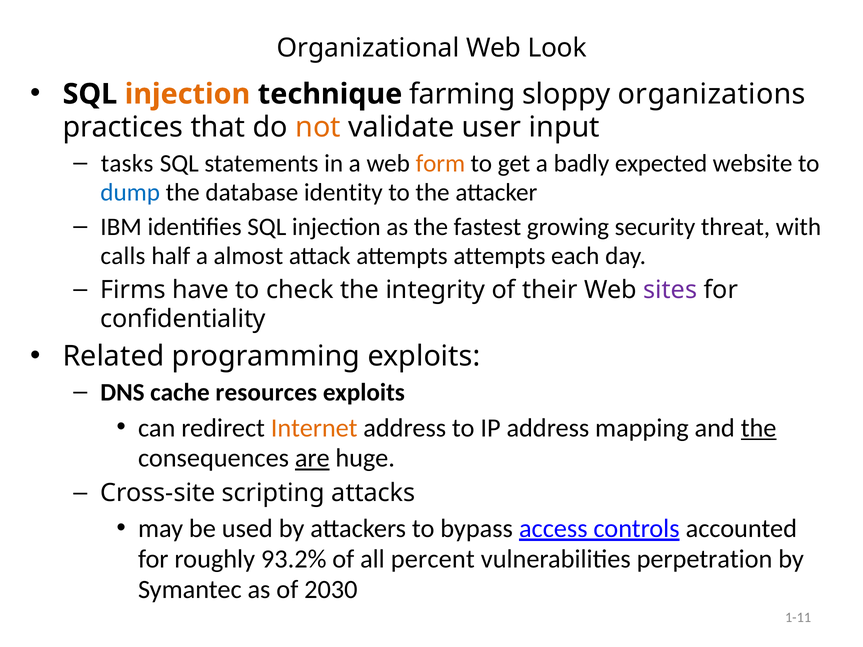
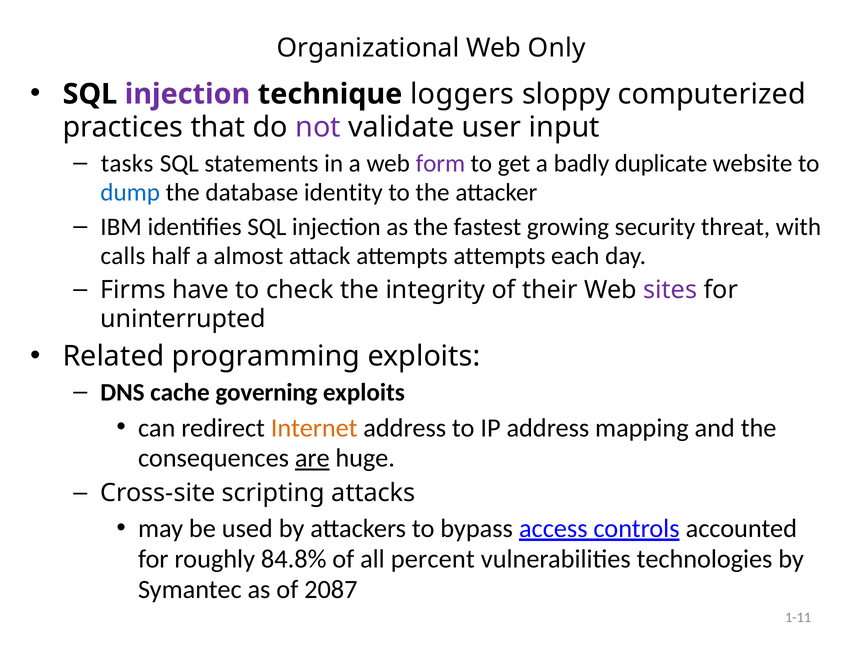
Look: Look -> Only
injection at (187, 94) colour: orange -> purple
farming: farming -> loggers
organizations: organizations -> computerized
not colour: orange -> purple
form colour: orange -> purple
expected: expected -> duplicate
confidentiality: confidentiality -> uninterrupted
resources: resources -> governing
the at (759, 428) underline: present -> none
93.2%: 93.2% -> 84.8%
perpetration: perpetration -> technologies
2030: 2030 -> 2087
